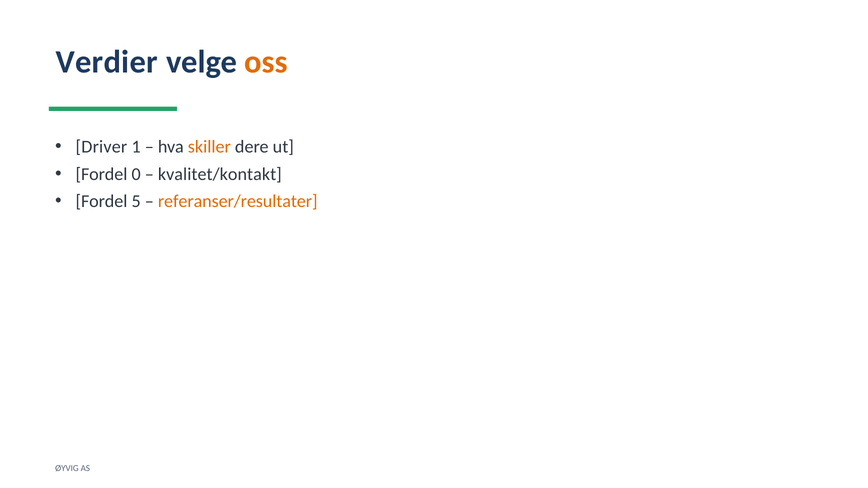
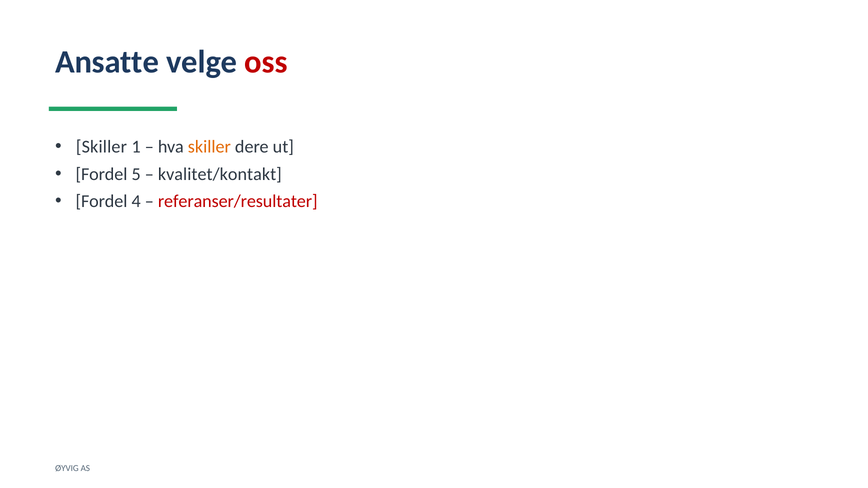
Verdier: Verdier -> Ansatte
oss colour: orange -> red
Driver at (101, 147): Driver -> Skiller
0: 0 -> 5
5: 5 -> 4
referanser/resultater colour: orange -> red
